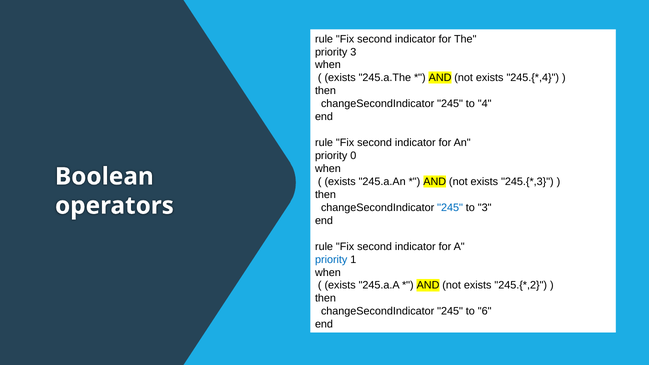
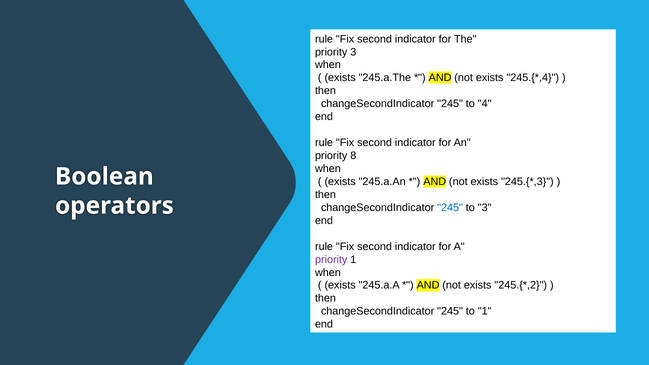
0: 0 -> 8
priority at (331, 260) colour: blue -> purple
to 6: 6 -> 1
